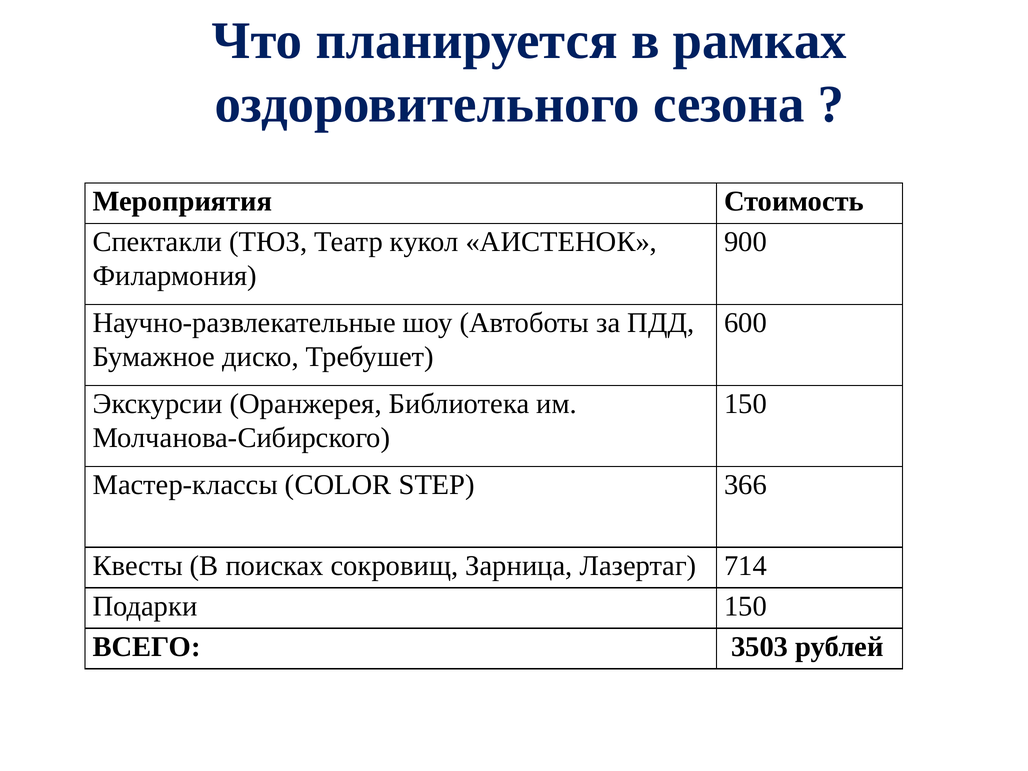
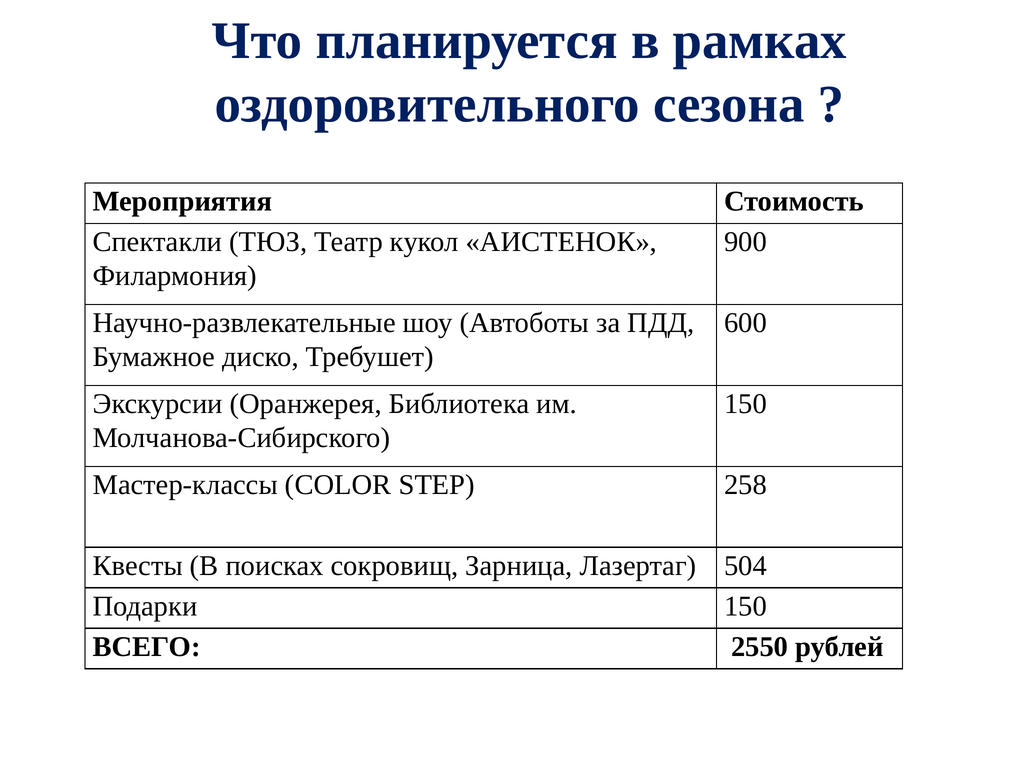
366: 366 -> 258
714: 714 -> 504
3503: 3503 -> 2550
